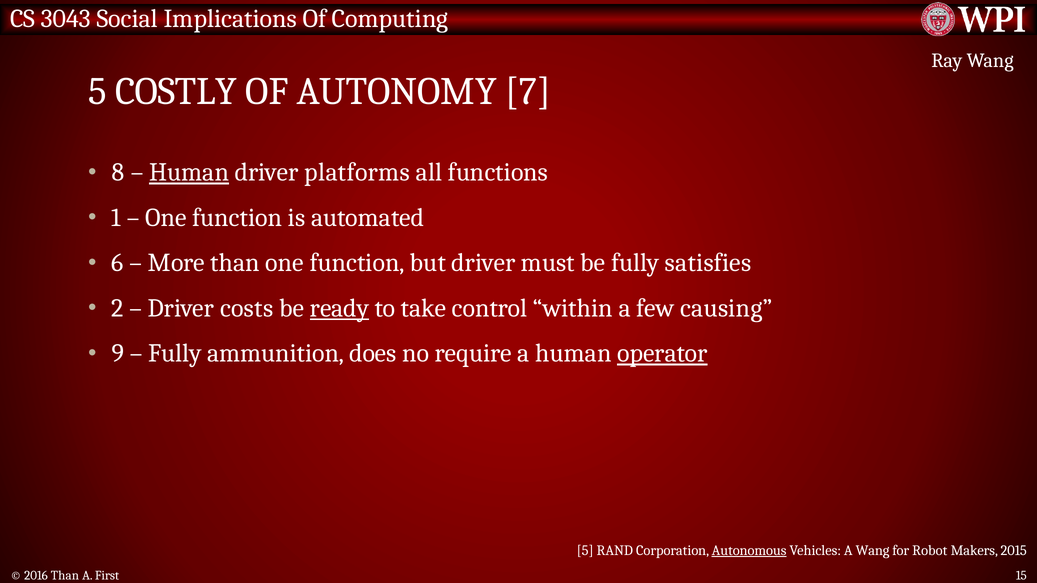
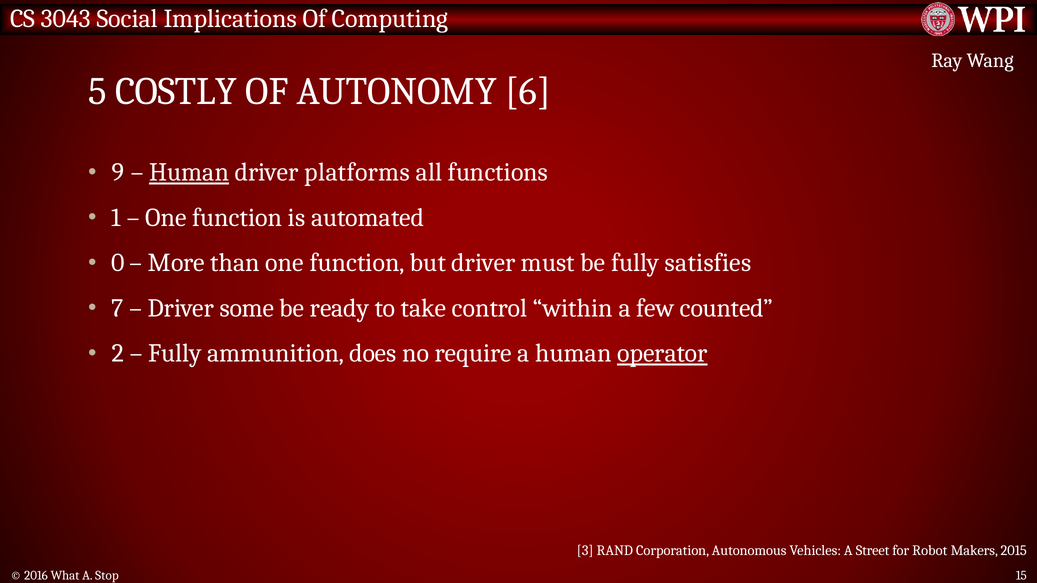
7: 7 -> 6
8: 8 -> 9
6: 6 -> 0
2: 2 -> 7
costs: costs -> some
ready underline: present -> none
causing: causing -> counted
9: 9 -> 2
5 at (585, 551): 5 -> 3
Autonomous underline: present -> none
A Wang: Wang -> Street
2016 Than: Than -> What
First: First -> Stop
